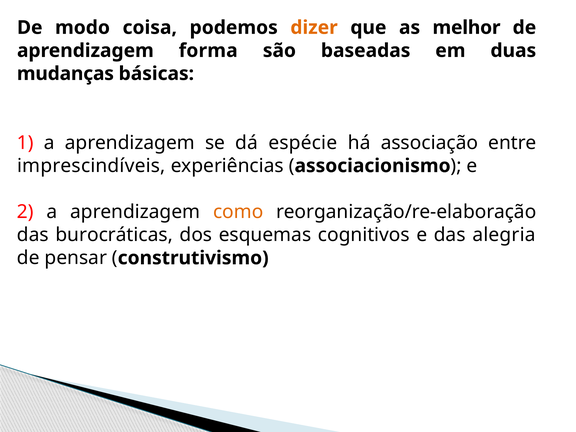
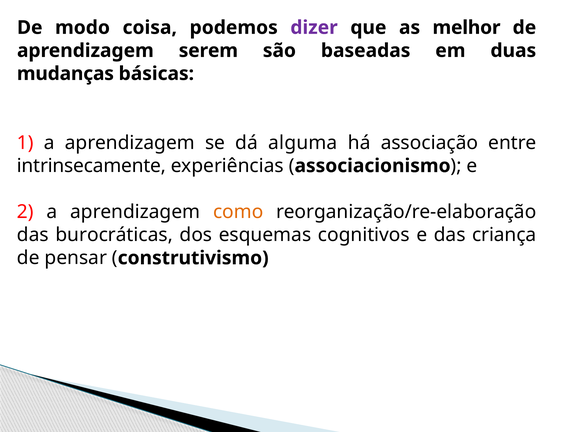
dizer colour: orange -> purple
forma: forma -> serem
espécie: espécie -> alguma
imprescindíveis: imprescindíveis -> intrinsecamente
alegria: alegria -> criança
